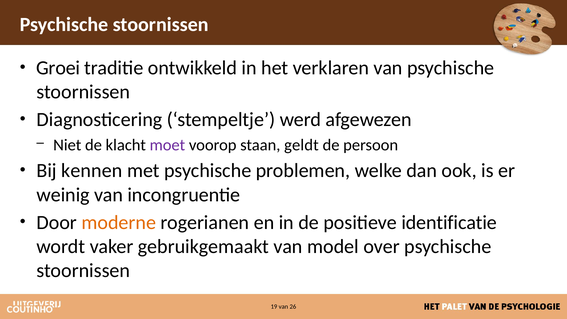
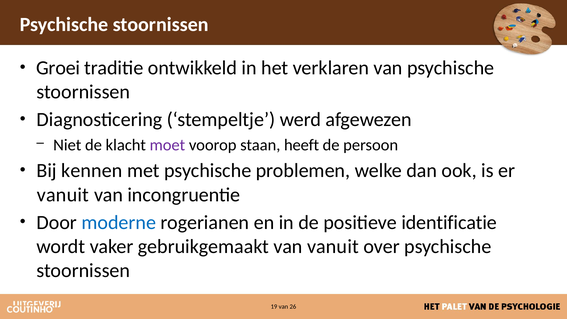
geldt: geldt -> heeft
weinig at (63, 195): weinig -> vanuit
moderne colour: orange -> blue
van model: model -> vanuit
